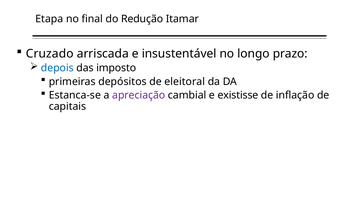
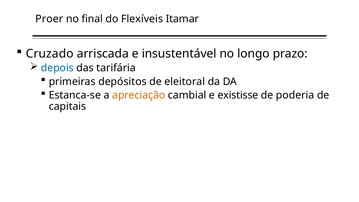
Etapa: Etapa -> Proer
Redução: Redução -> Flexíveis
imposto: imposto -> tarifária
apreciação colour: purple -> orange
inflação: inflação -> poderia
